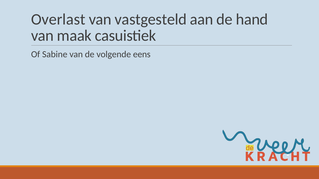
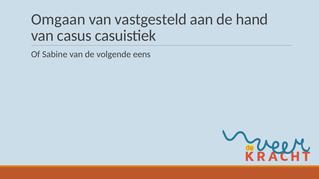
Overlast: Overlast -> Omgaan
maak: maak -> casus
